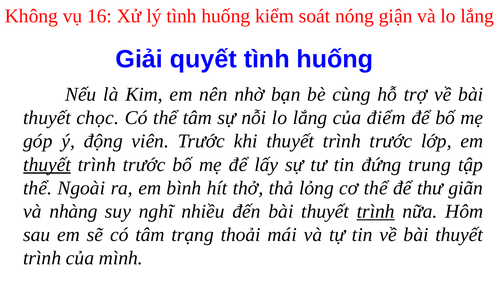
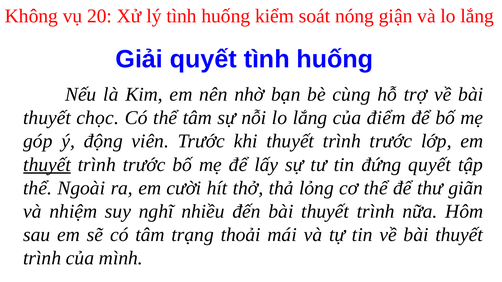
16: 16 -> 20
đứng trung: trung -> quyết
bình: bình -> cười
nhàng: nhàng -> nhiệm
trình at (376, 212) underline: present -> none
